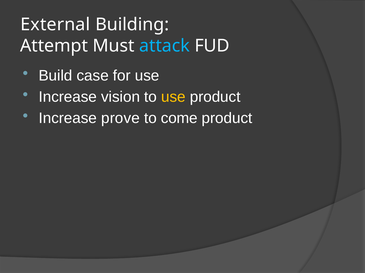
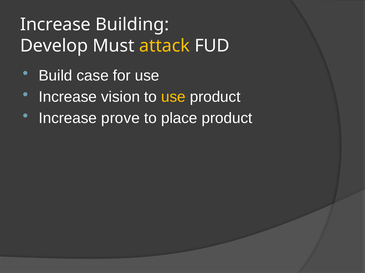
External at (55, 25): External -> Increase
Attempt: Attempt -> Develop
attack colour: light blue -> yellow
come: come -> place
